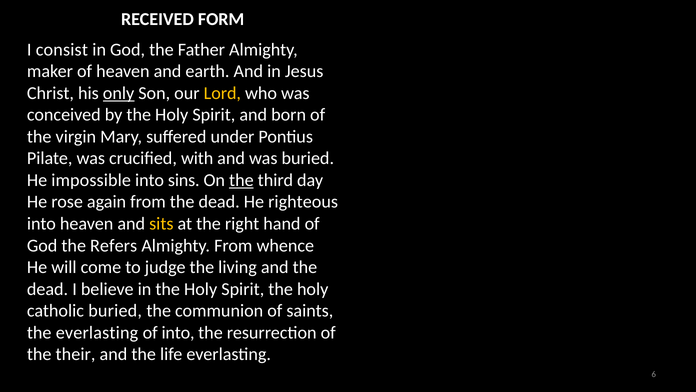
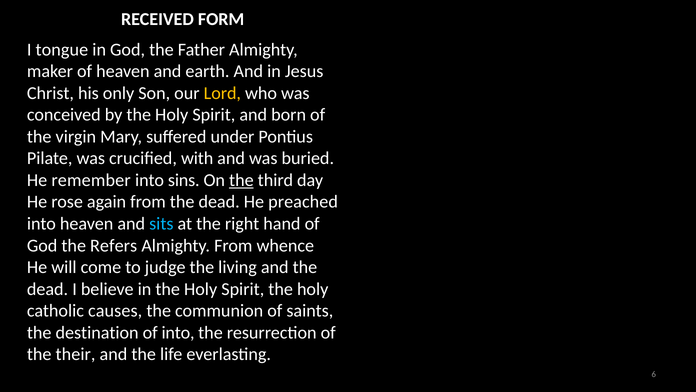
consist: consist -> tongue
only underline: present -> none
impossible: impossible -> remember
righteous: righteous -> preached
sits colour: yellow -> light blue
catholic buried: buried -> causes
the everlasting: everlasting -> destination
